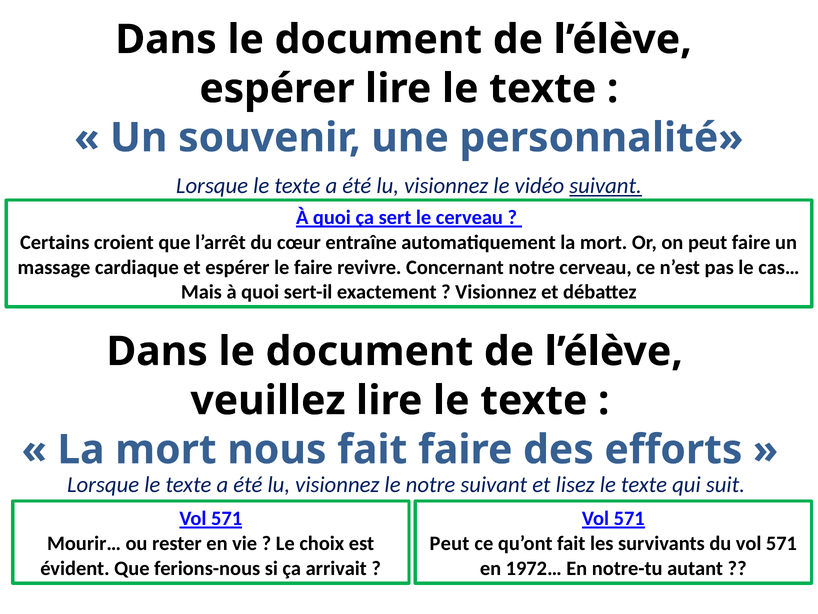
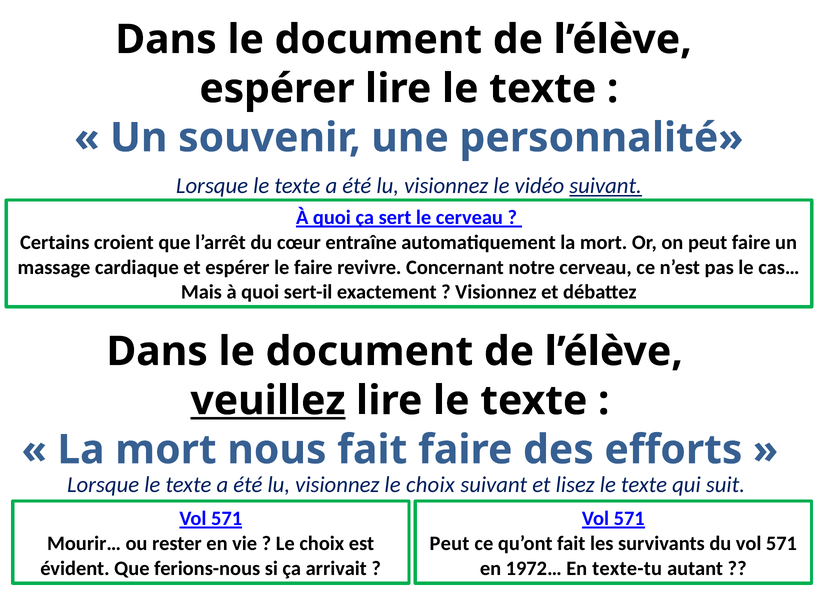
veuillez underline: none -> present
notre at (431, 485): notre -> choix
notre-tu: notre-tu -> texte-tu
